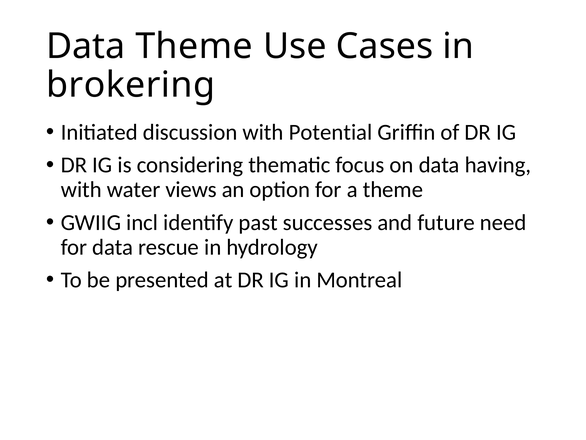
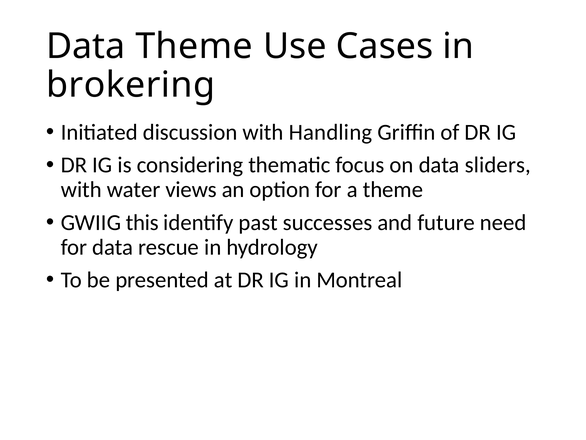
Potential: Potential -> Handling
having: having -> sliders
incl: incl -> this
